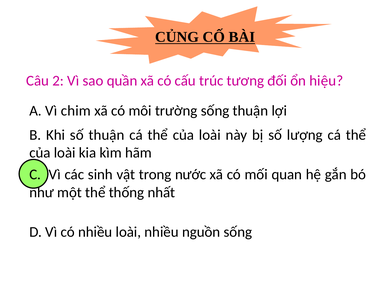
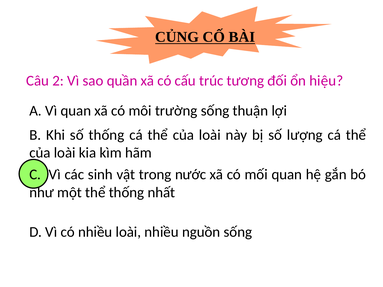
Vì chim: chim -> quan
số thuận: thuận -> thống
